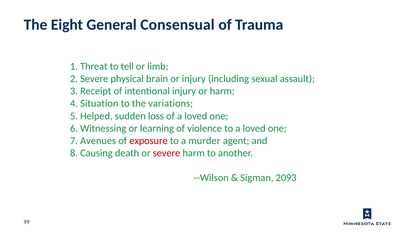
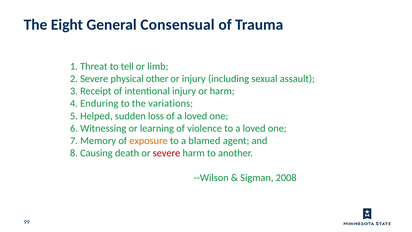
brain: brain -> other
Situation: Situation -> Enduring
Avenues: Avenues -> Memory
exposure colour: red -> orange
murder: murder -> blamed
2093: 2093 -> 2008
